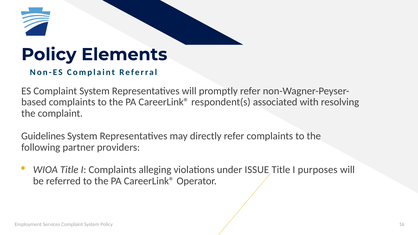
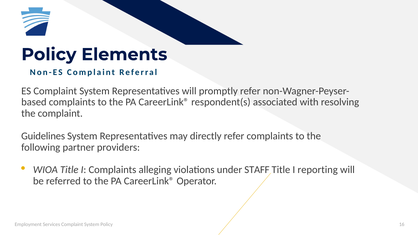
ISSUE: ISSUE -> STAFF
purposes: purposes -> reporting
